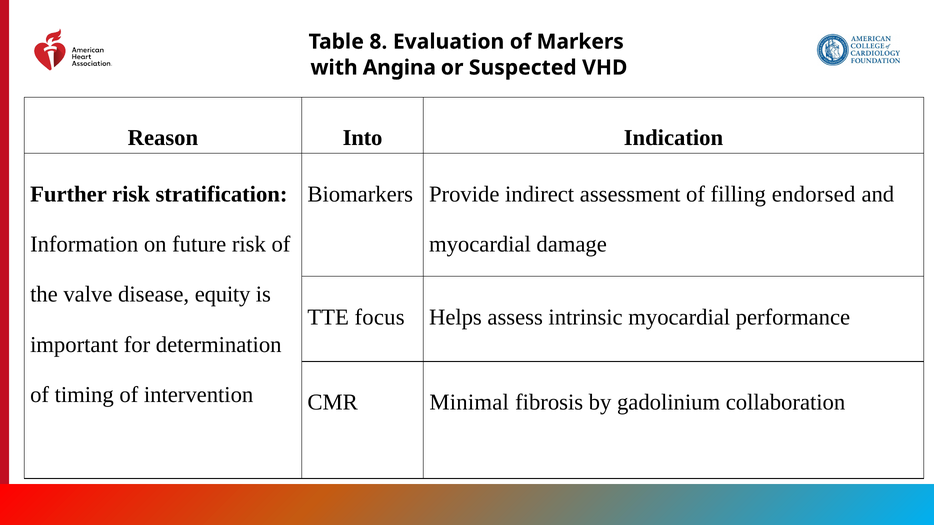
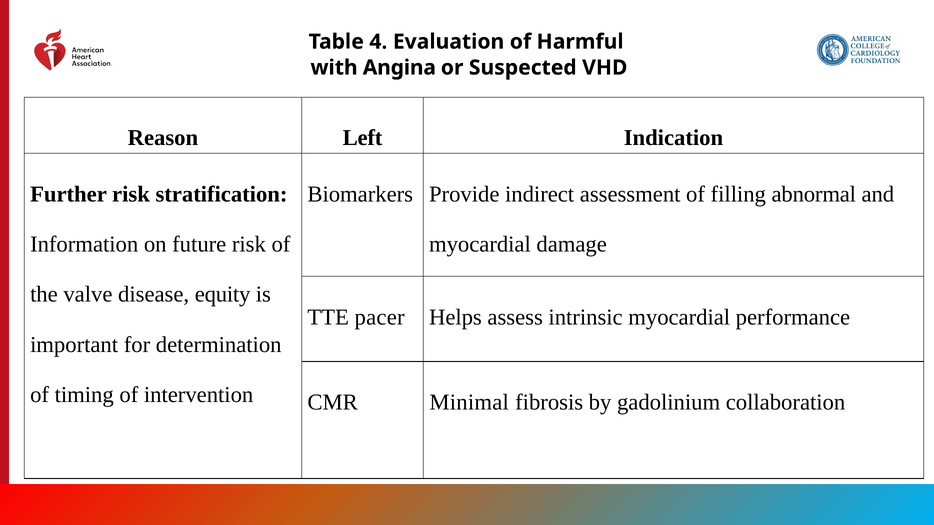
8: 8 -> 4
Markers: Markers -> Harmful
Into: Into -> Left
endorsed: endorsed -> abnormal
focus: focus -> pacer
